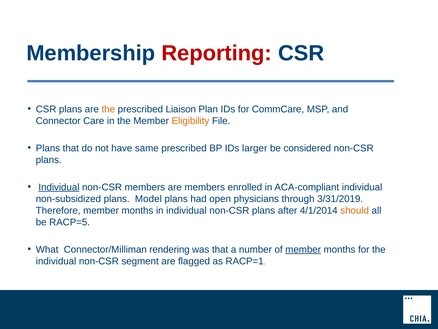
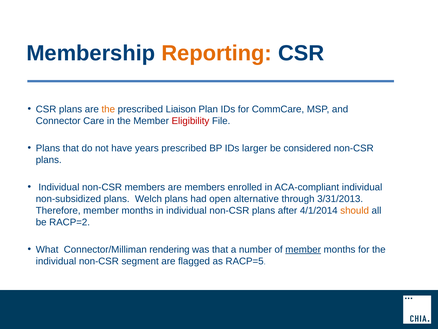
Reporting colour: red -> orange
Eligibility colour: orange -> red
same: same -> years
Individual at (59, 187) underline: present -> none
Model: Model -> Welch
physicians: physicians -> alternative
3/31/2019: 3/31/2019 -> 3/31/2013
RACP=5: RACP=5 -> RACP=2
RACP=1: RACP=1 -> RACP=5
